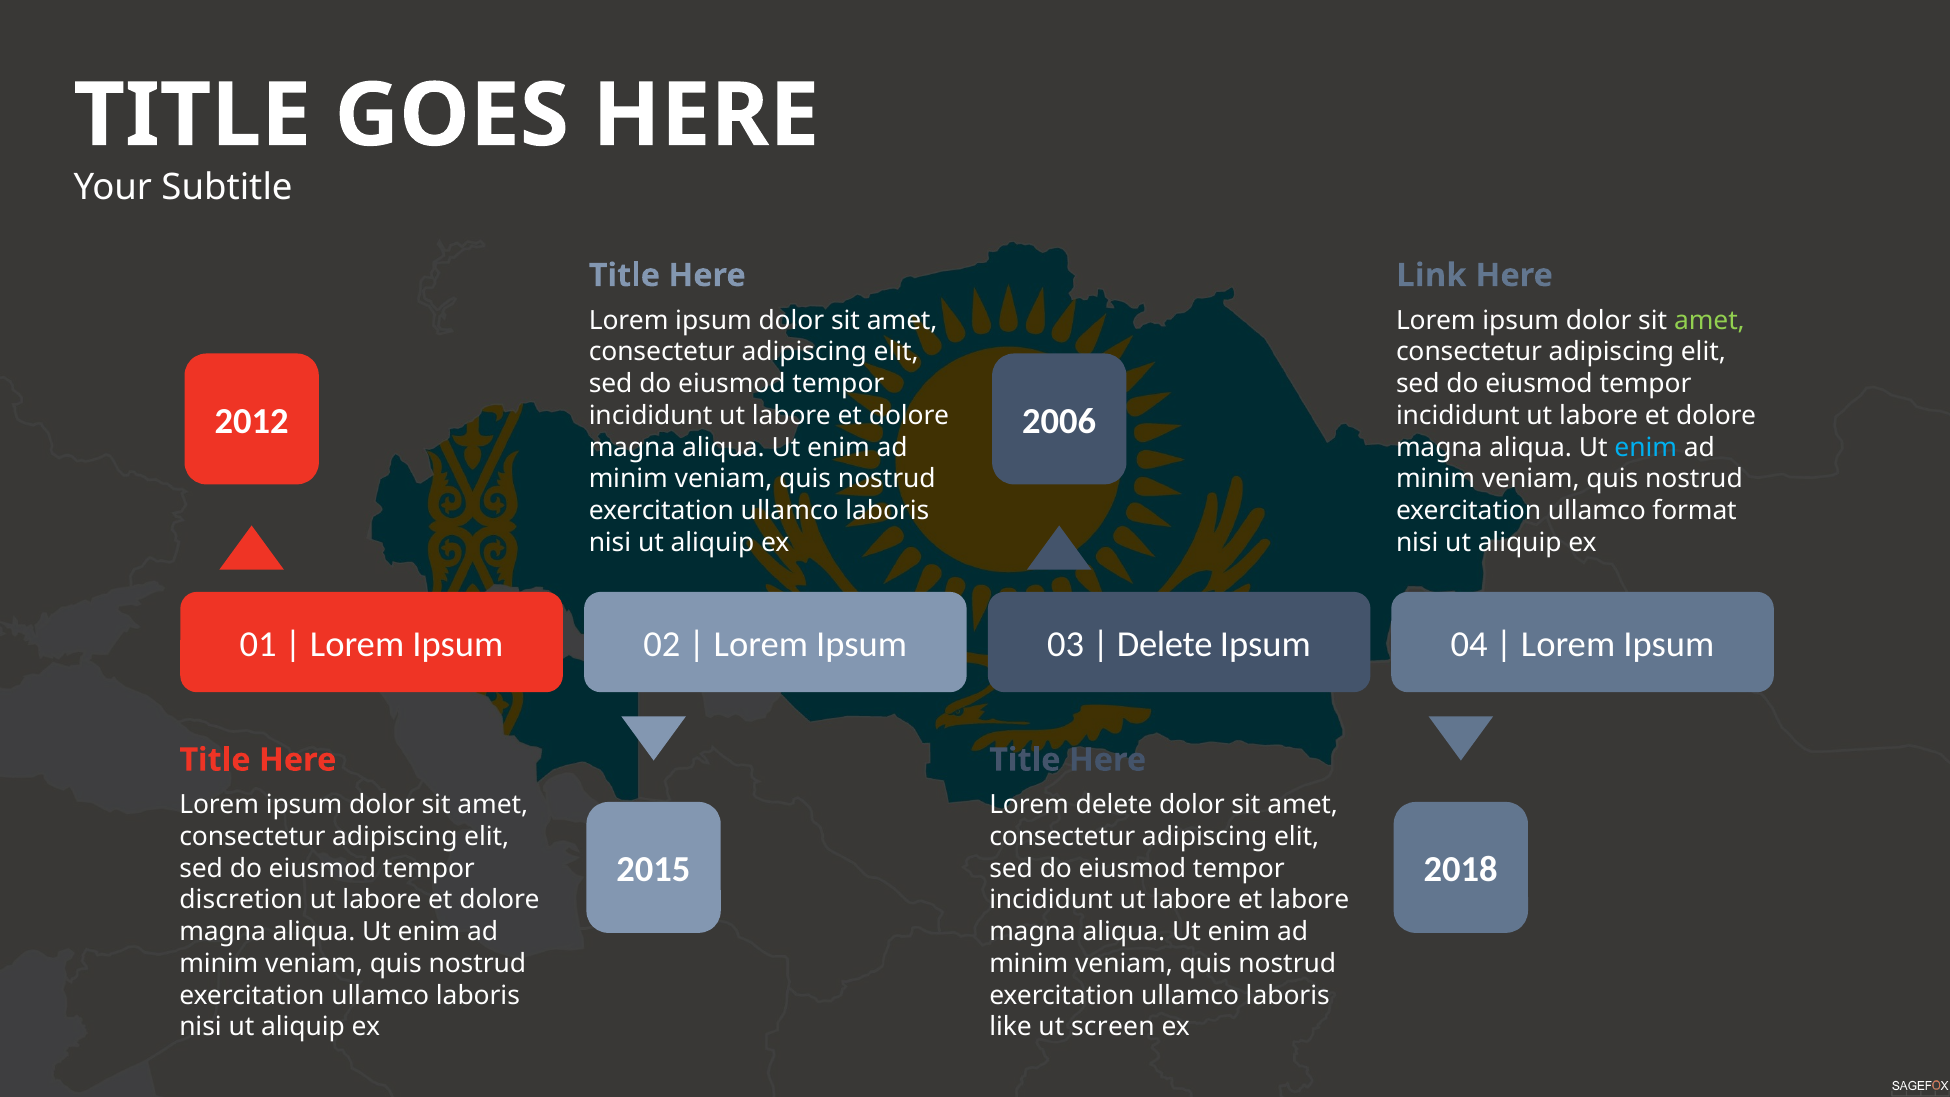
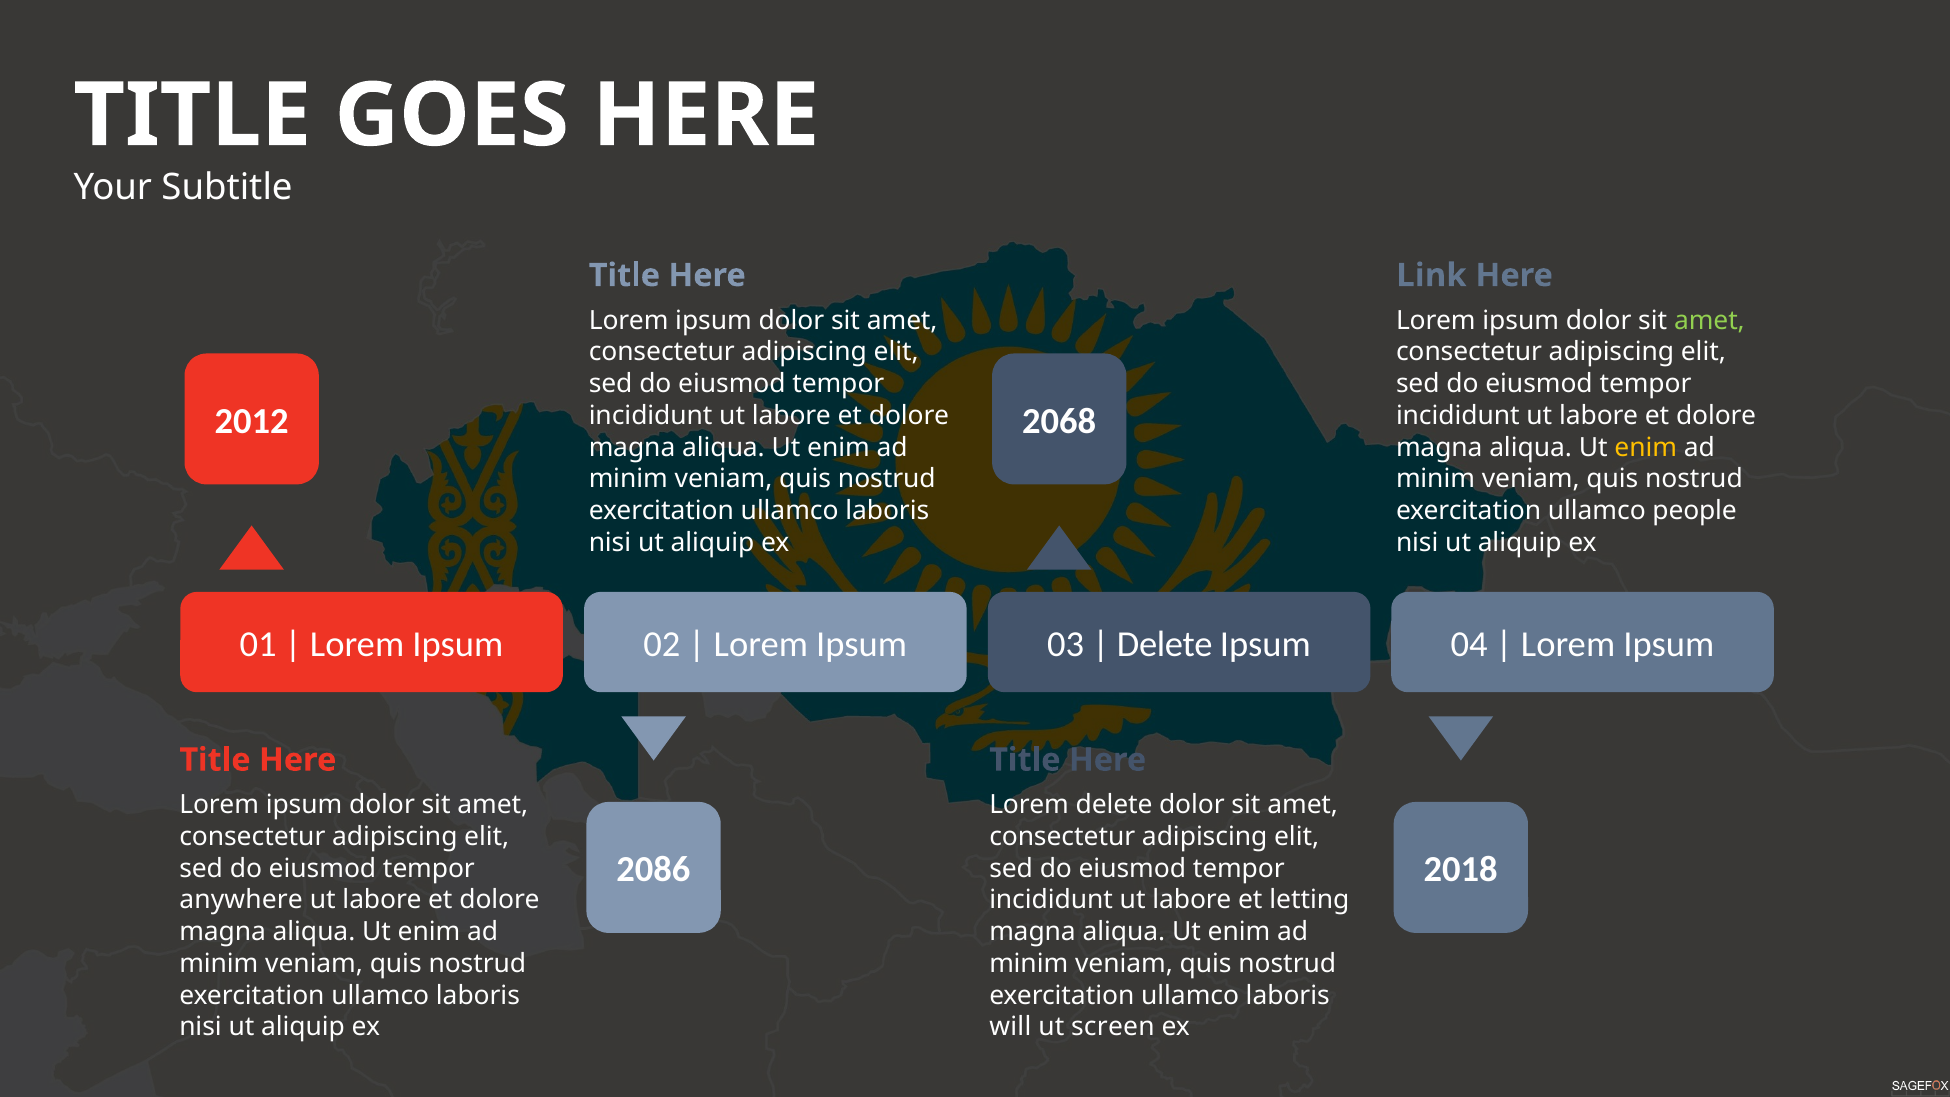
2006: 2006 -> 2068
enim at (1646, 447) colour: light blue -> yellow
format: format -> people
2015: 2015 -> 2086
discretion: discretion -> anywhere
et labore: labore -> letting
like: like -> will
